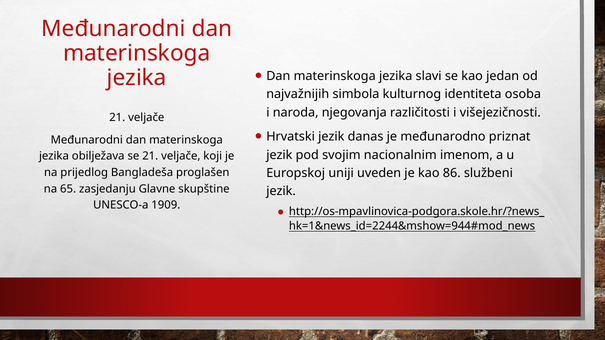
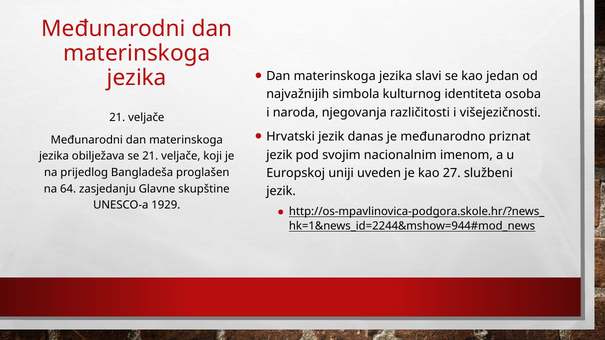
86: 86 -> 27
65: 65 -> 64
1909: 1909 -> 1929
